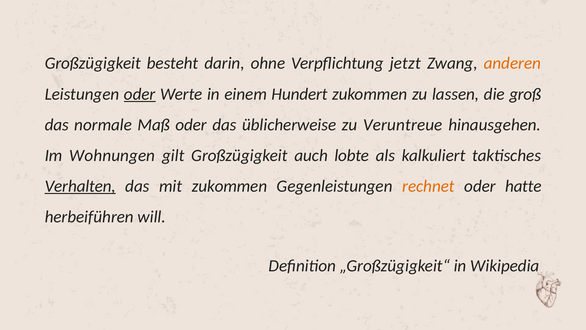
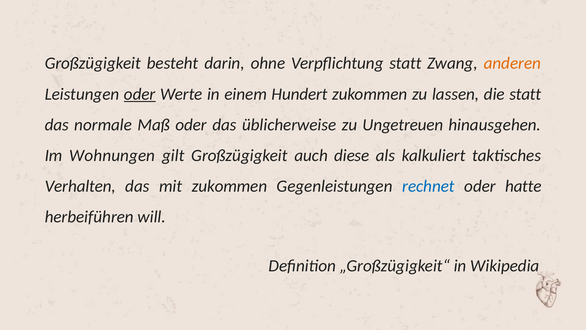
Verpflichtung jetzt: jetzt -> statt
die groß: groß -> statt
Veruntreue: Veruntreue -> Ungetreuen
lobte: lobte -> diese
Verhalten underline: present -> none
rechnet colour: orange -> blue
